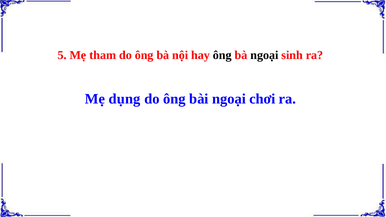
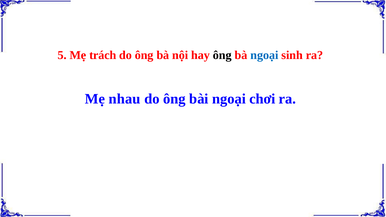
tham: tham -> trách
ngoại at (264, 55) colour: black -> blue
dụng: dụng -> nhau
